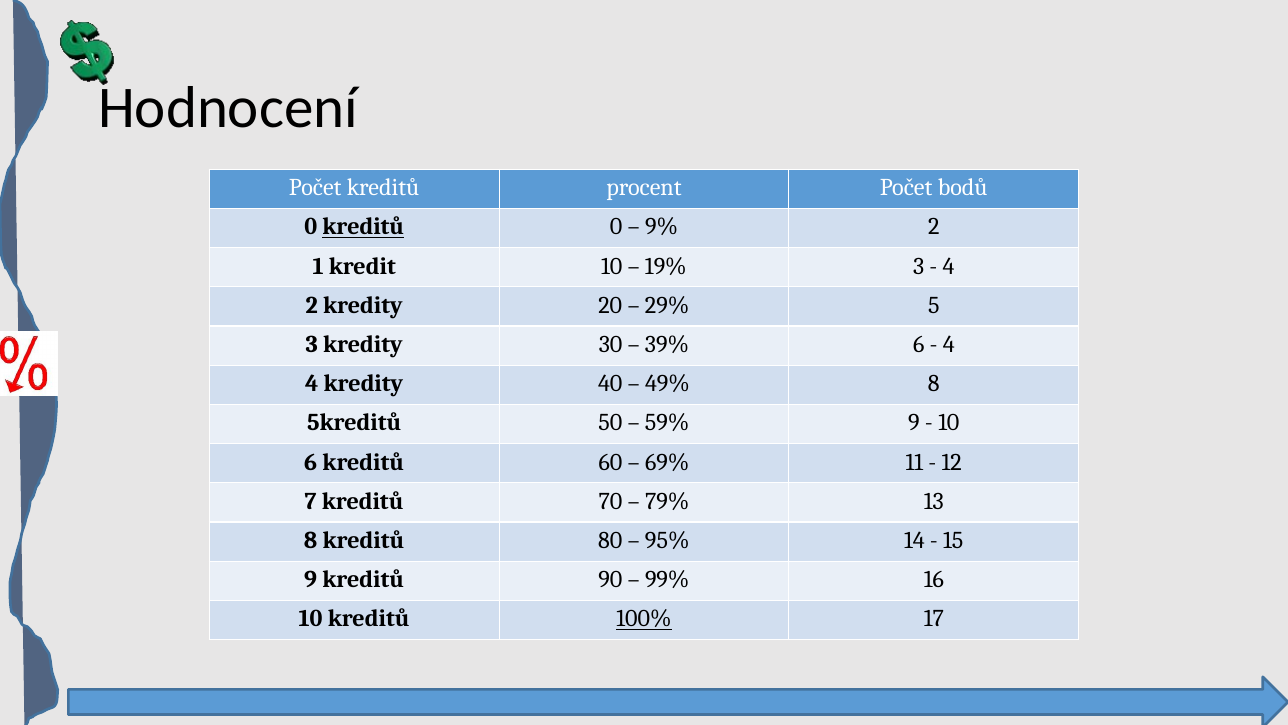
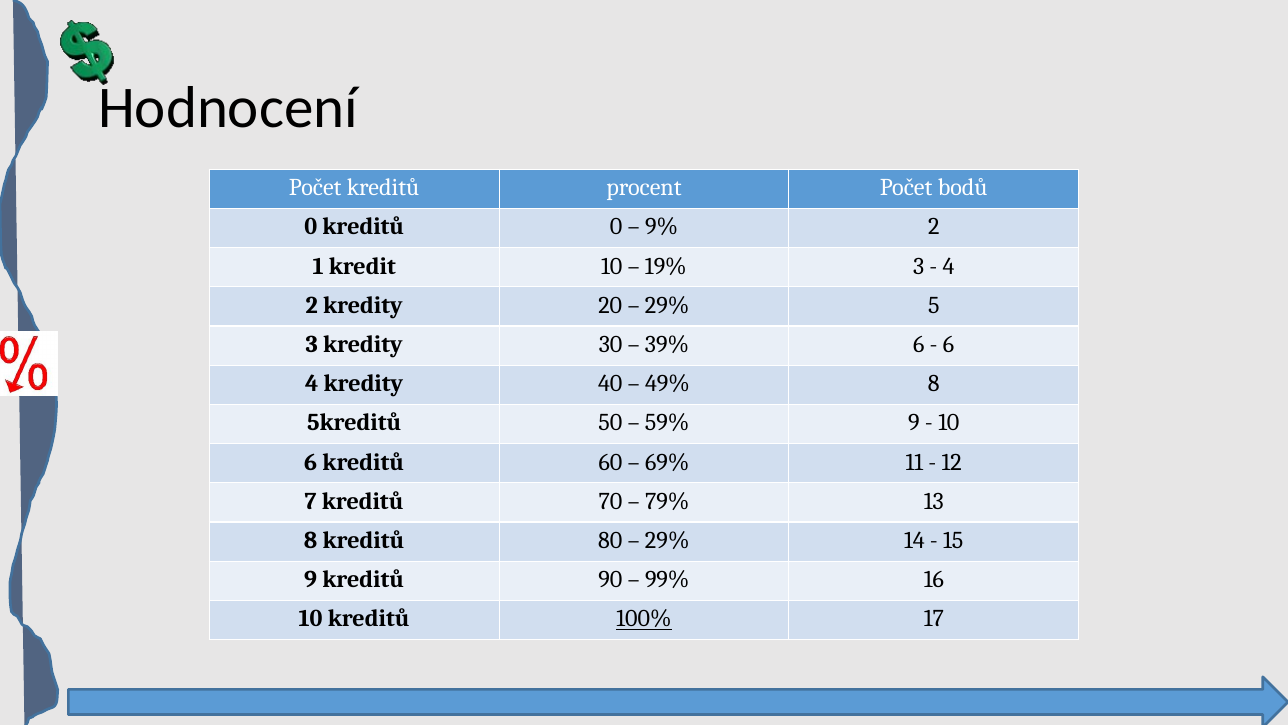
kreditů at (363, 227) underline: present -> none
4 at (949, 344): 4 -> 6
95% at (667, 540): 95% -> 29%
